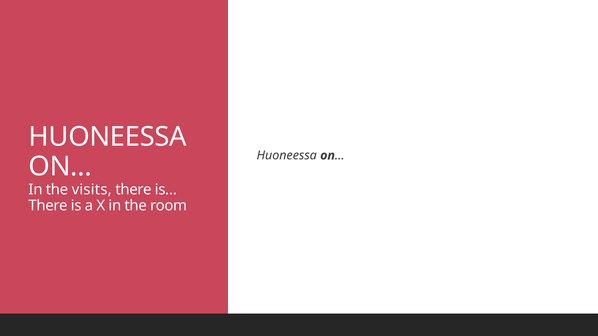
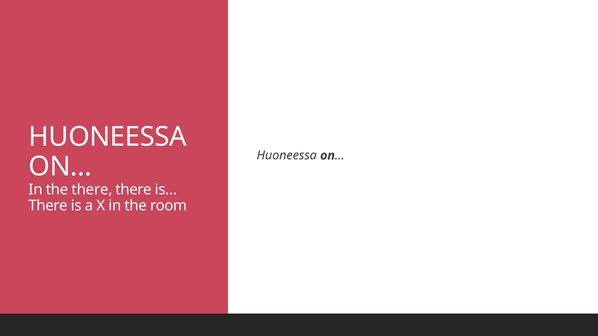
the visits: visits -> there
